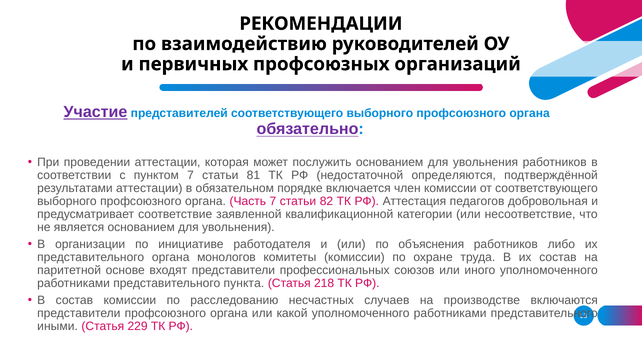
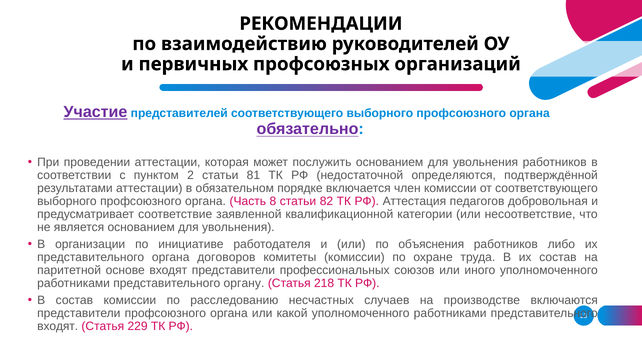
пунктом 7: 7 -> 2
Часть 7: 7 -> 8
монологов: монологов -> договоров
пункта: пункта -> органу
иными at (58, 327): иными -> входят
